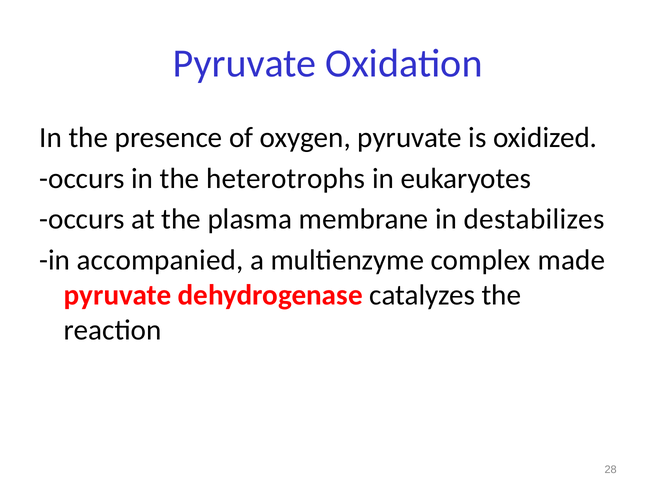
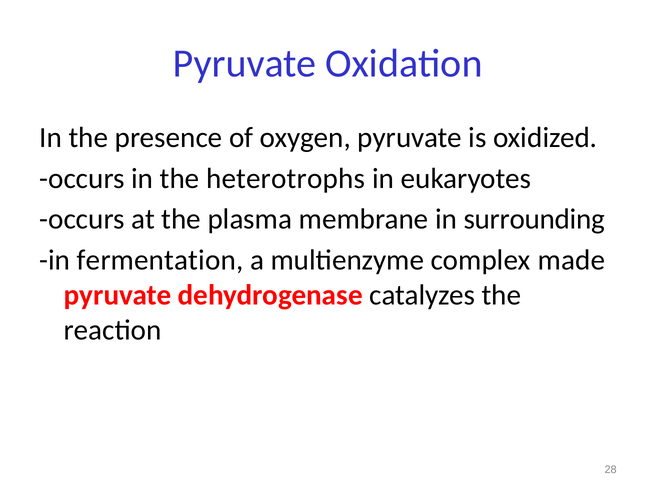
destabilizes: destabilizes -> surrounding
accompanied: accompanied -> fermentation
